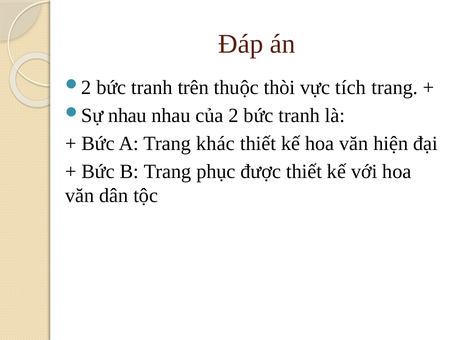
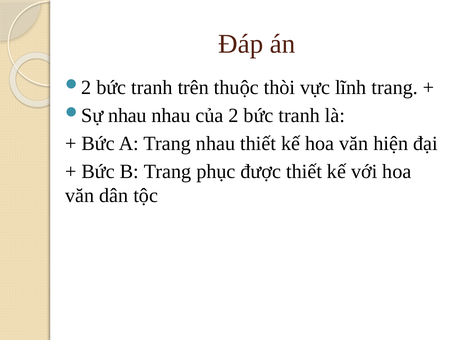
tích: tích -> lĩnh
Trang khác: khác -> nhau
